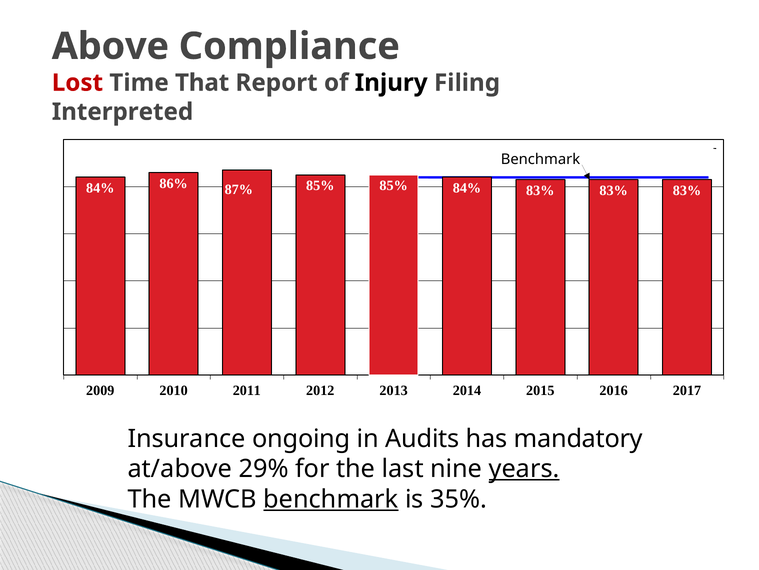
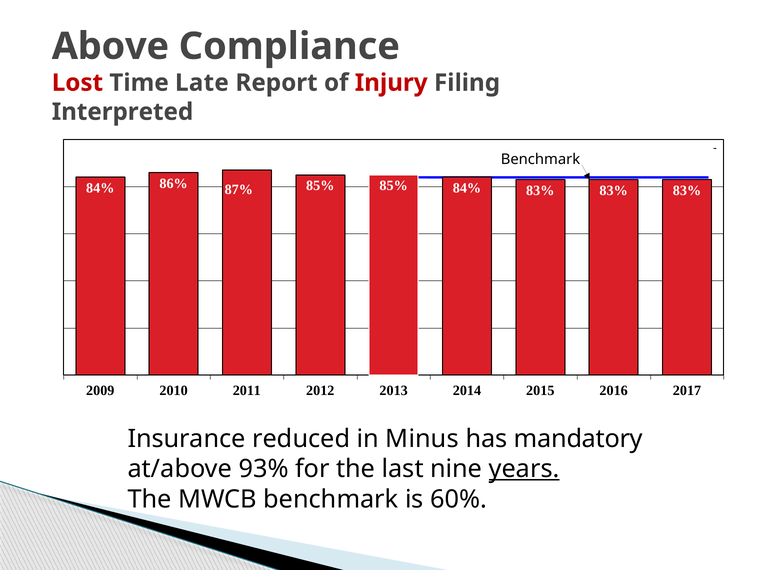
That: That -> Late
Injury colour: black -> red
ongoing: ongoing -> reduced
Audits: Audits -> Minus
29%: 29% -> 93%
benchmark at (331, 499) underline: present -> none
35%: 35% -> 60%
